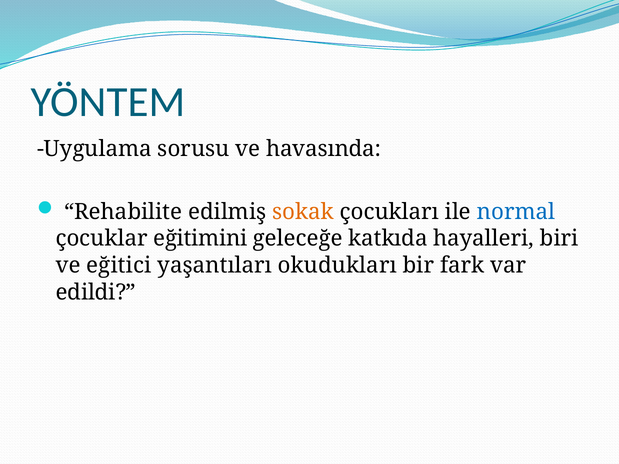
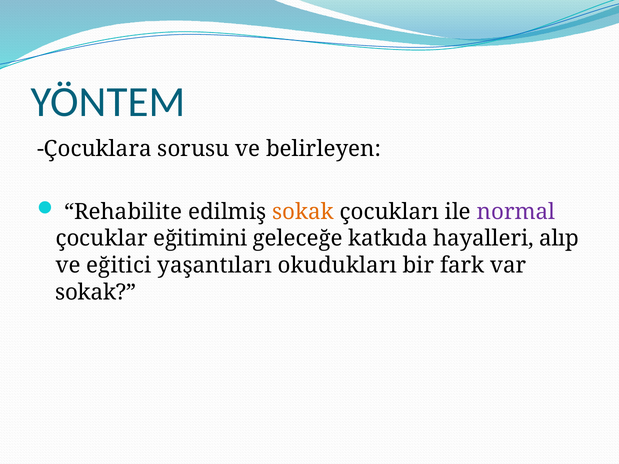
Uygulama: Uygulama -> Çocuklara
havasında: havasında -> belirleyen
normal colour: blue -> purple
biri: biri -> alıp
edildi at (96, 292): edildi -> sokak
